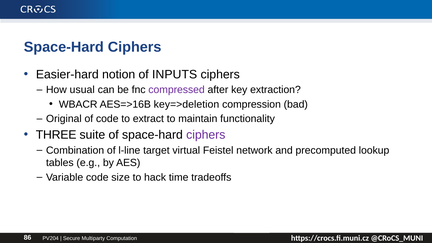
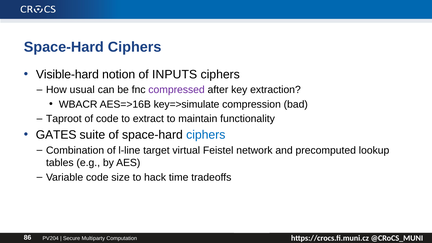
Easier-hard: Easier-hard -> Visible-hard
key=>deletion: key=>deletion -> key=>simulate
Original: Original -> Taproot
THREE: THREE -> GATES
ciphers at (206, 135) colour: purple -> blue
